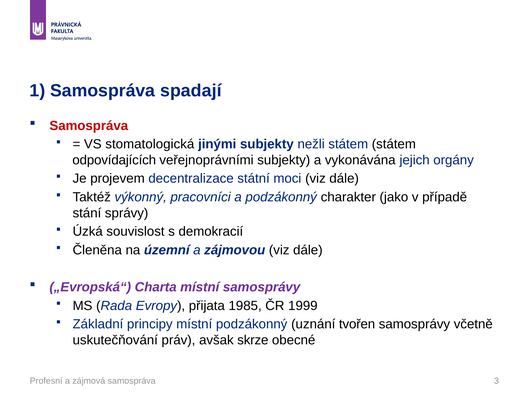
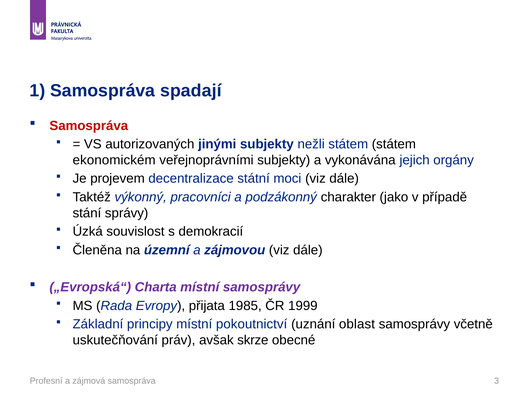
stomatologická: stomatologická -> autorizovaných
odpovídajících: odpovídajících -> ekonomickém
místní podzákonný: podzákonný -> pokoutnictví
tvořen: tvořen -> oblast
